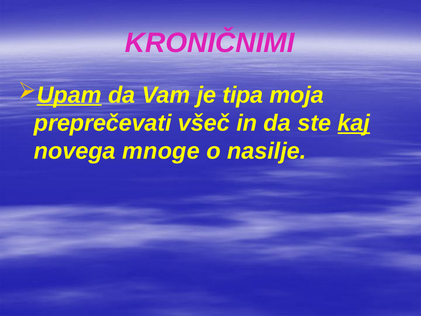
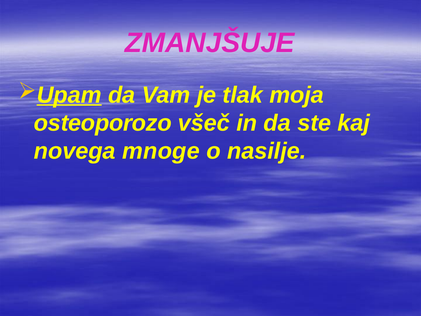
KRONIČNIMI: KRONIČNIMI -> ZMANJŠUJE
tipa: tipa -> tlak
preprečevati: preprečevati -> osteoporozo
kaj underline: present -> none
